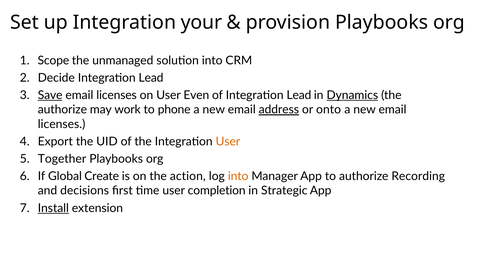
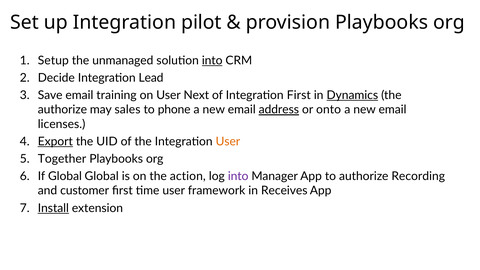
your: your -> pilot
Scope: Scope -> Setup
into at (212, 60) underline: none -> present
Save underline: present -> none
licenses at (117, 95): licenses -> training
Even: Even -> Next
of Integration Lead: Lead -> First
work: work -> sales
Export underline: none -> present
Global Create: Create -> Global
into at (238, 176) colour: orange -> purple
decisions: decisions -> customer
completion: completion -> framework
Strategic: Strategic -> Receives
